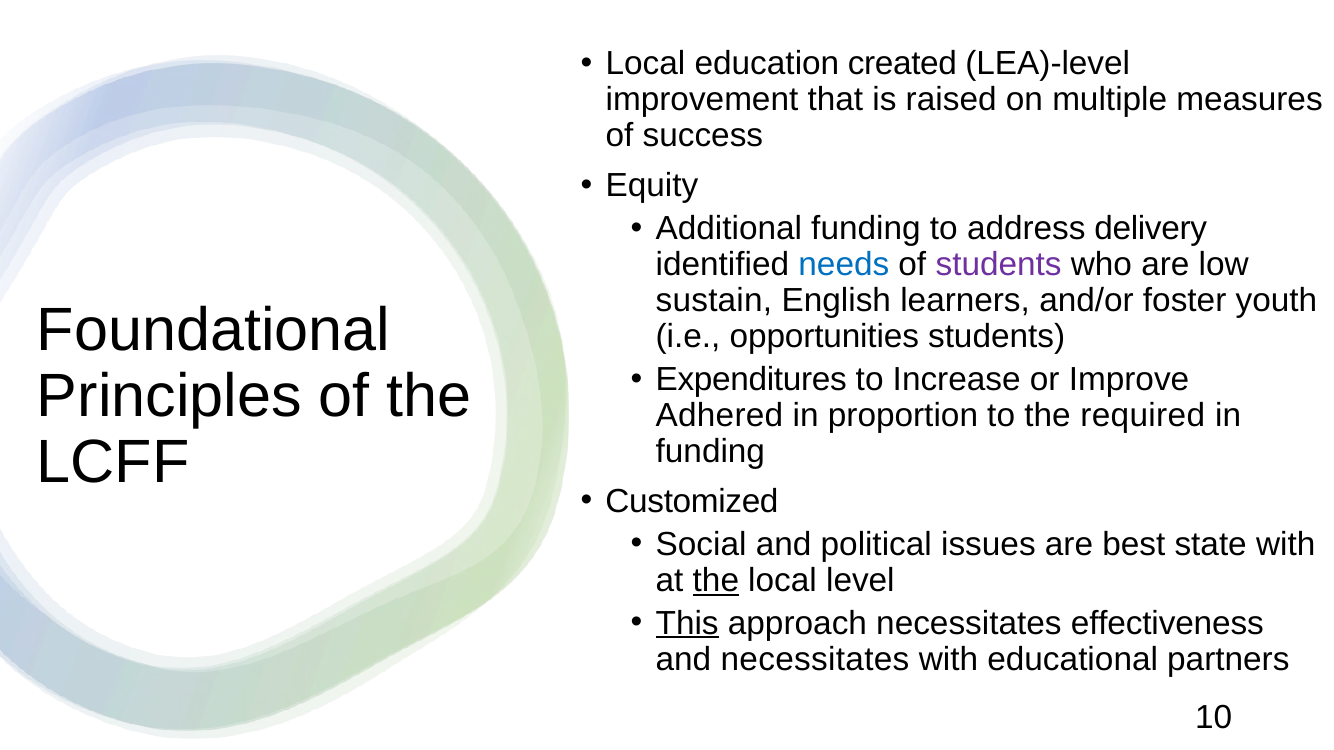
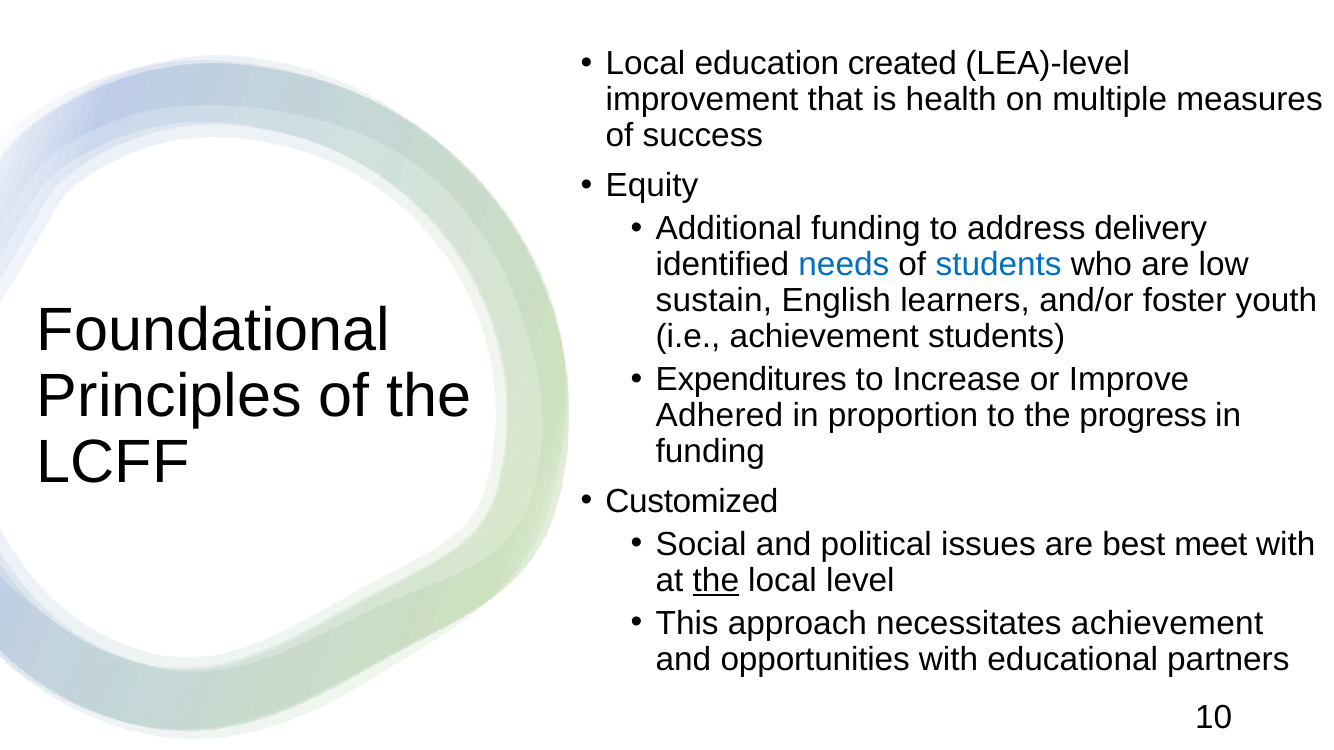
raised: raised -> health
students at (999, 265) colour: purple -> blue
i.e opportunities: opportunities -> achievement
required: required -> progress
state: state -> meet
This underline: present -> none
necessitates effectiveness: effectiveness -> achievement
and necessitates: necessitates -> opportunities
